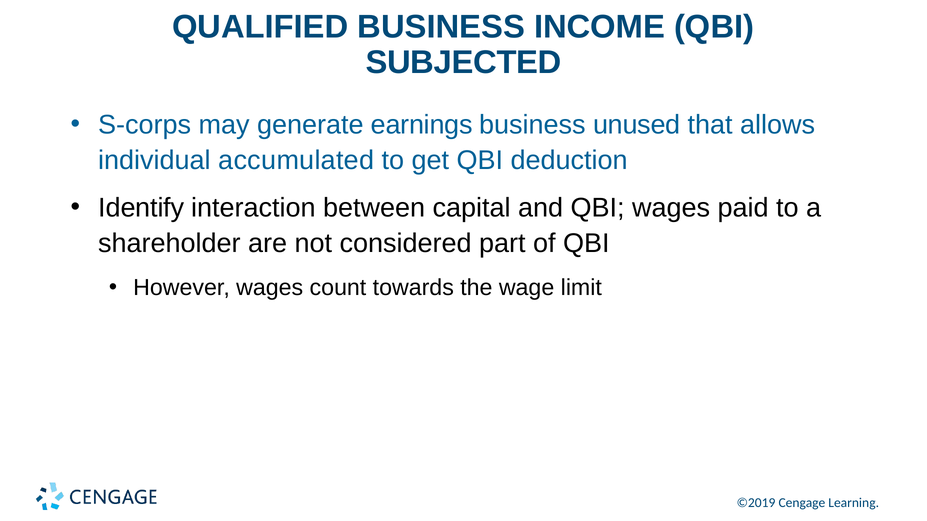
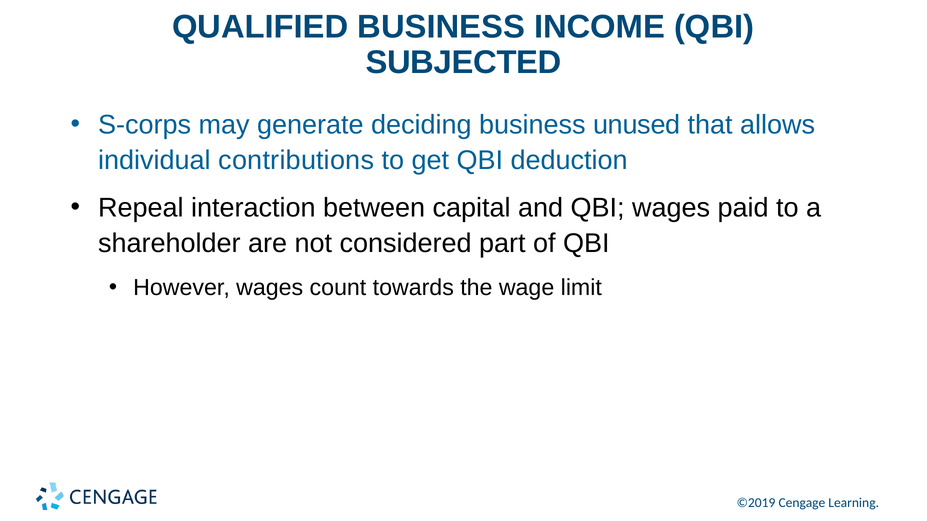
earnings: earnings -> deciding
accumulated: accumulated -> contributions
Identify: Identify -> Repeal
